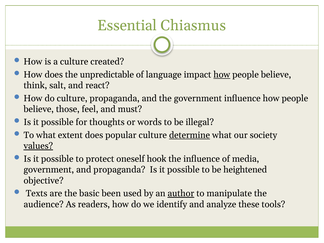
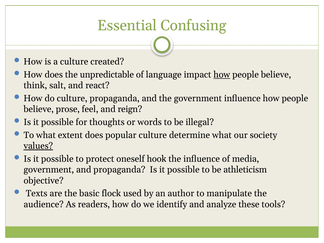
Chiasmus: Chiasmus -> Confusing
those: those -> prose
must: must -> reign
determine underline: present -> none
heightened: heightened -> athleticism
been: been -> flock
author underline: present -> none
